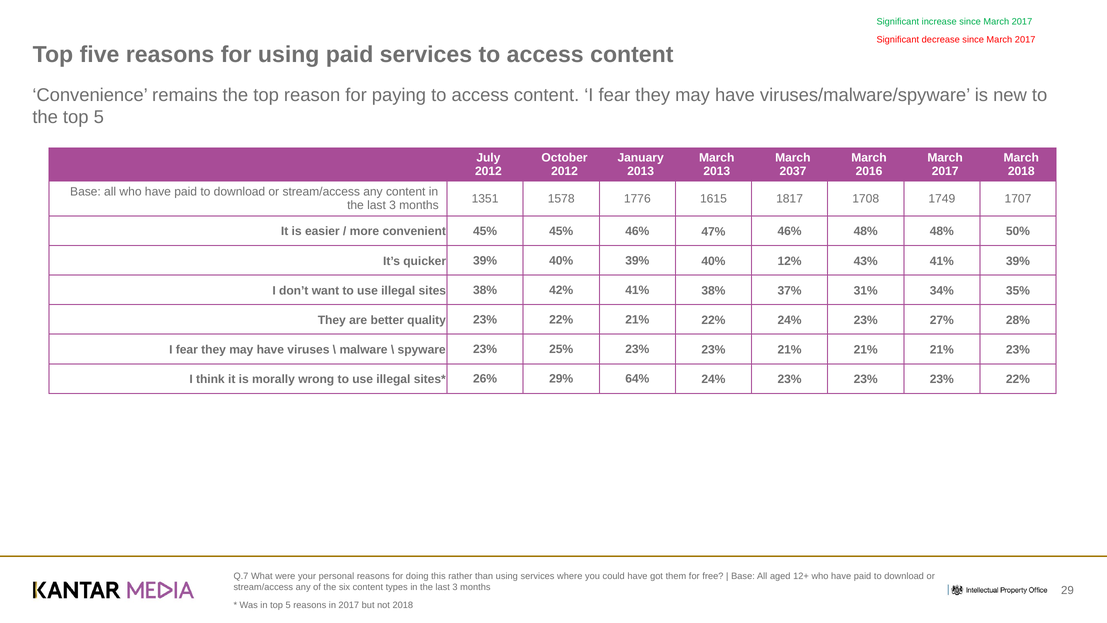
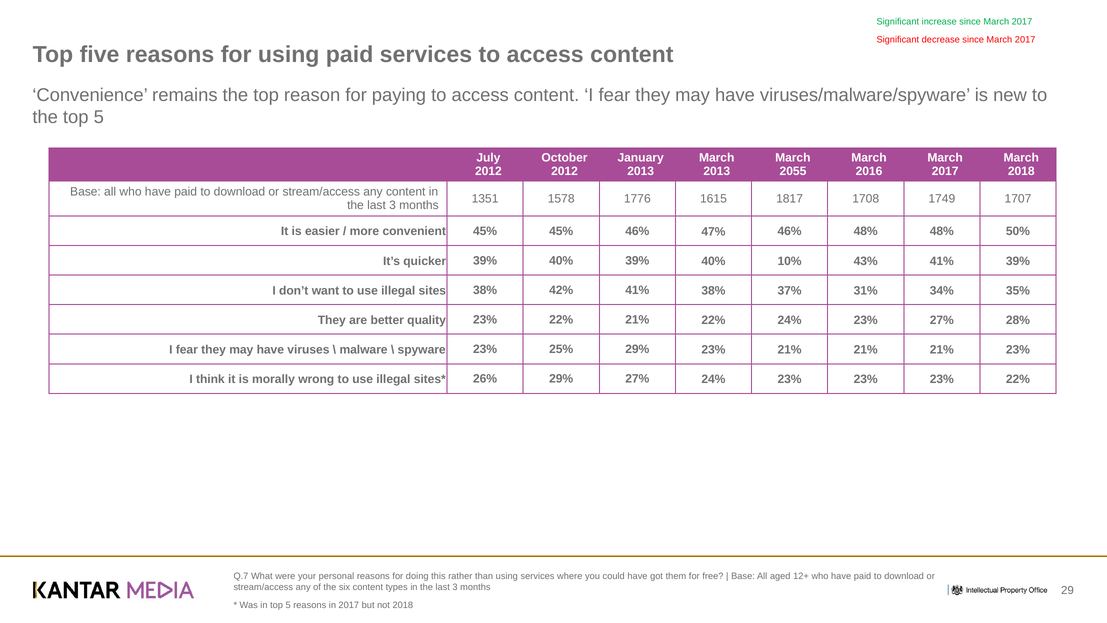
2037: 2037 -> 2055
12%: 12% -> 10%
25% 23%: 23% -> 29%
29% 64%: 64% -> 27%
